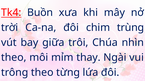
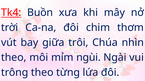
trùng: trùng -> thơm
thay: thay -> ngùi
